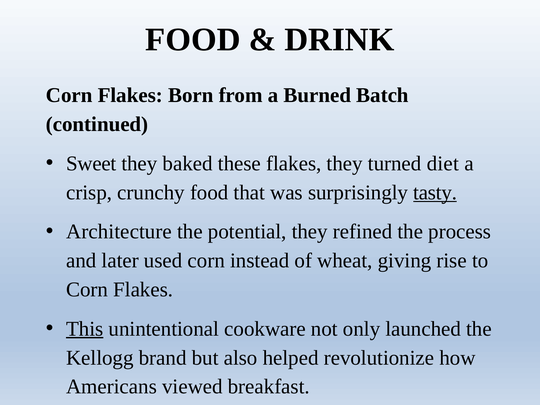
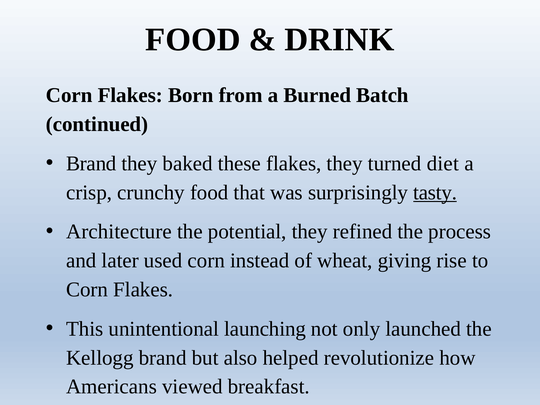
Sweet at (91, 163): Sweet -> Brand
This underline: present -> none
cookware: cookware -> launching
